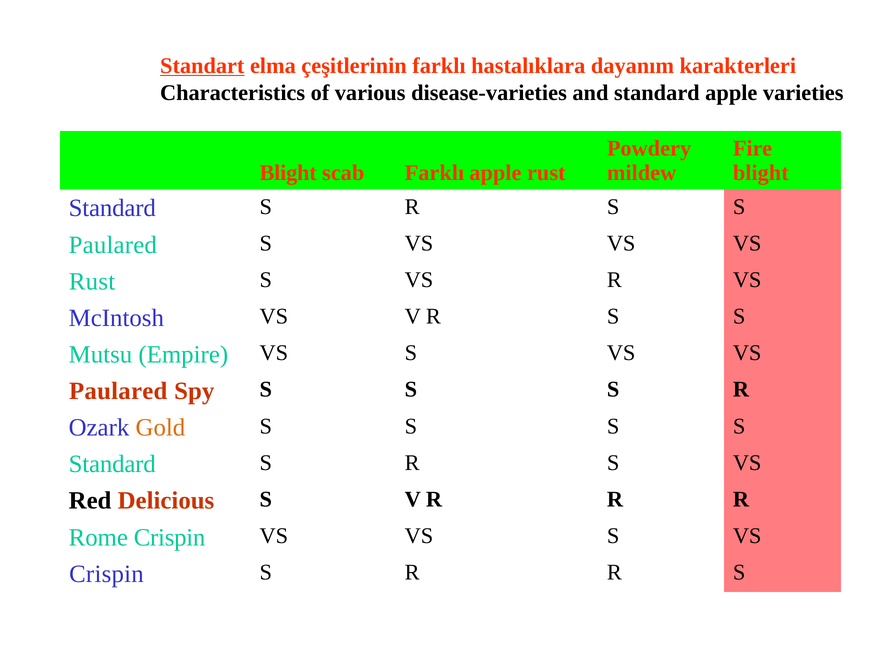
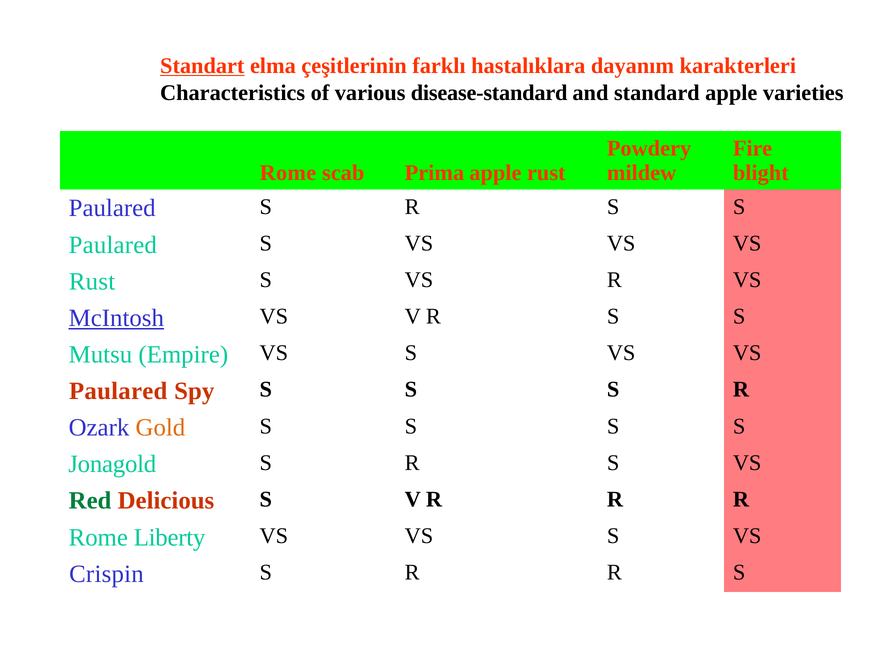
disease-varieties: disease-varieties -> disease-standard
Blight at (288, 173): Blight -> Rome
scab Farklı: Farklı -> Prima
Standard at (112, 208): Standard -> Paulared
McIntosh underline: none -> present
Standard at (112, 464): Standard -> Jonagold
Red colour: black -> green
Rome Crispin: Crispin -> Liberty
